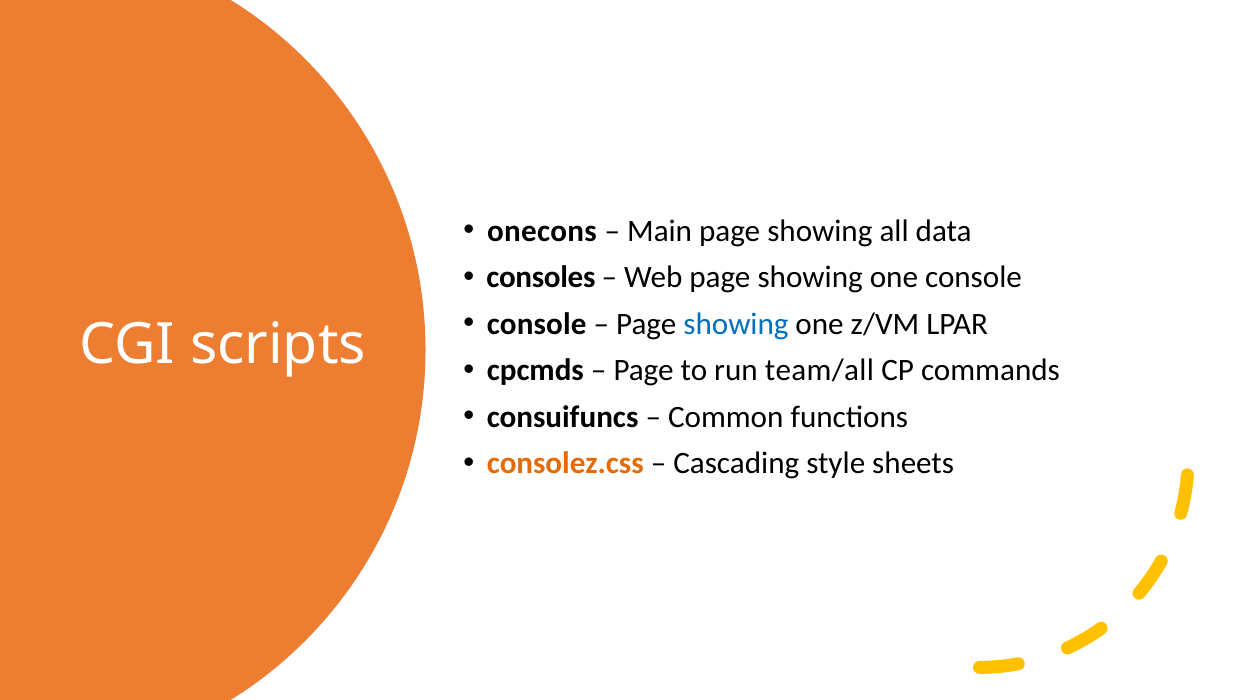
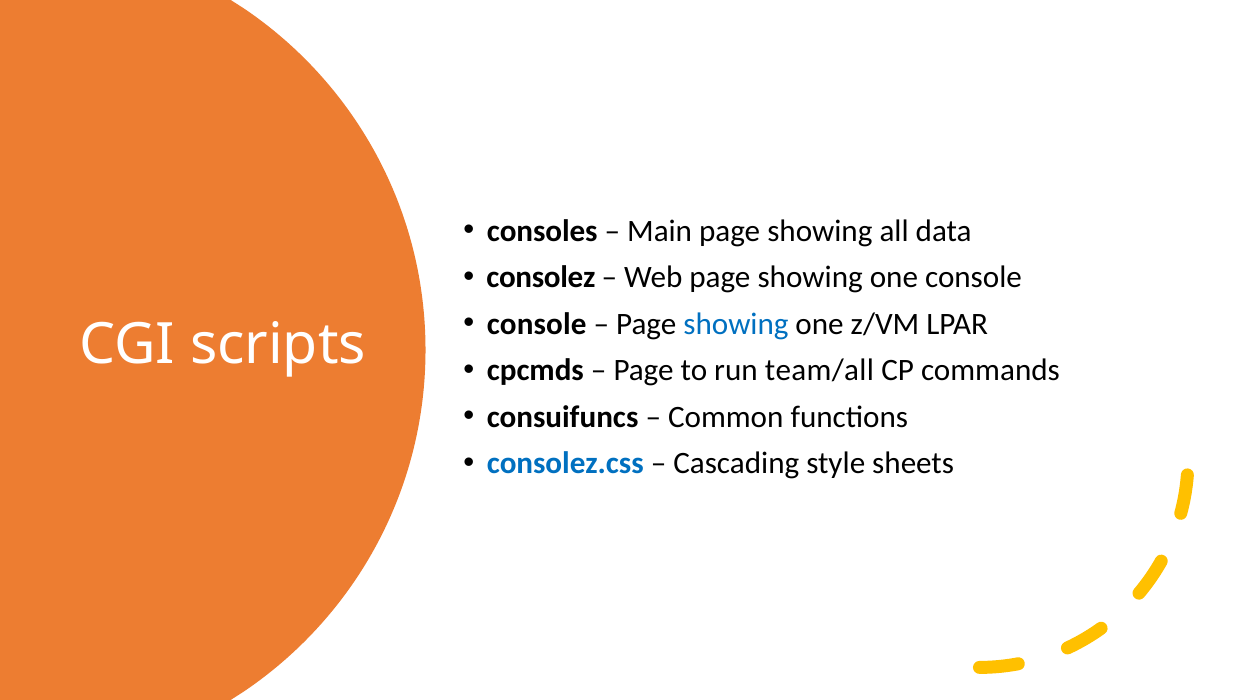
onecons: onecons -> consoles
consoles: consoles -> consolez
consolez.css colour: orange -> blue
